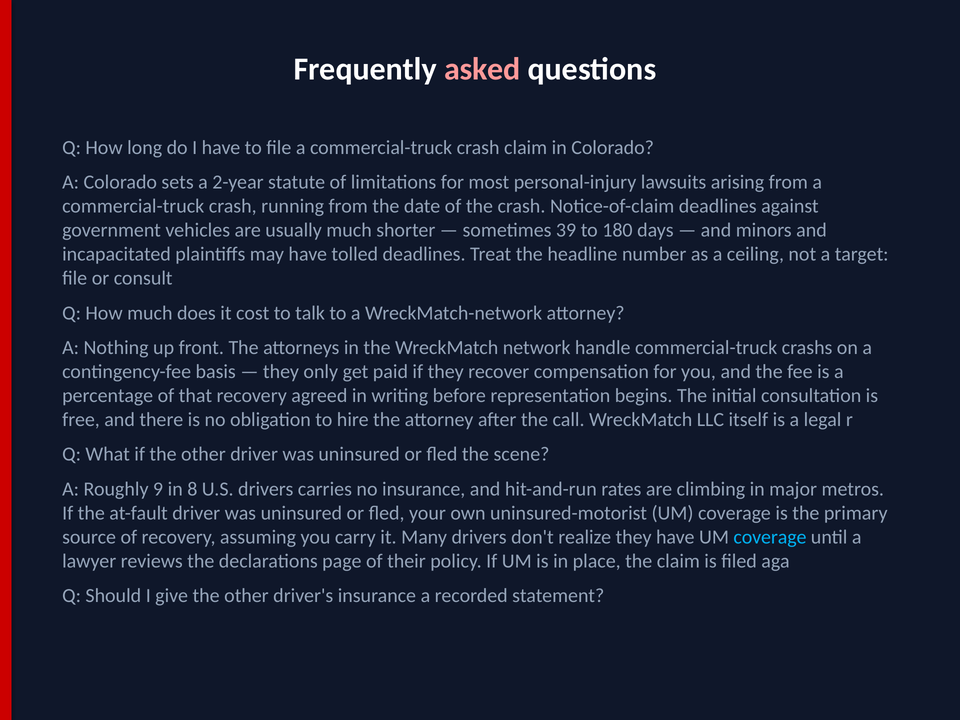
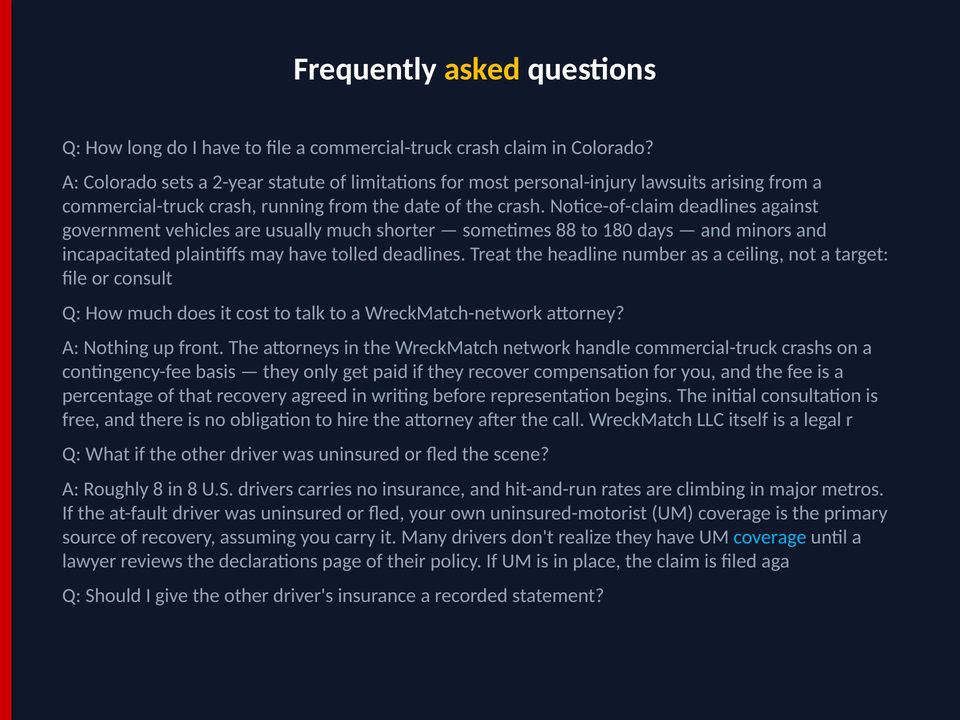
asked colour: pink -> yellow
39: 39 -> 88
Roughly 9: 9 -> 8
